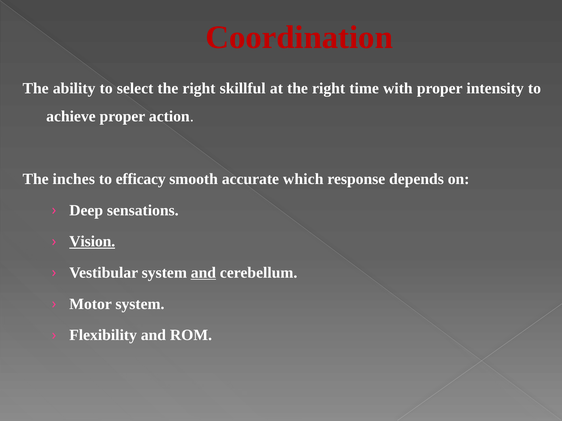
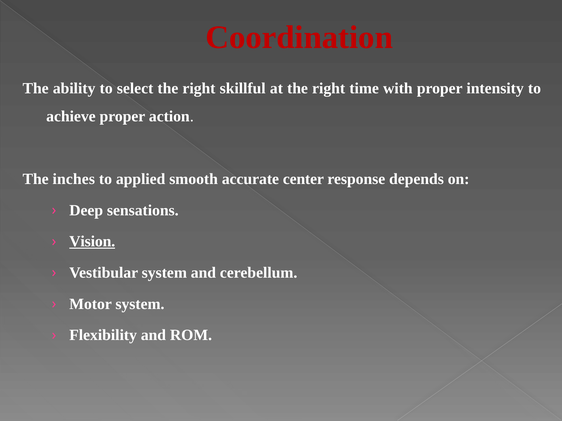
efficacy: efficacy -> applied
which: which -> center
and at (203, 273) underline: present -> none
